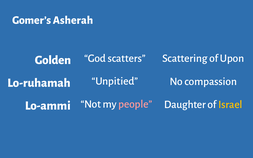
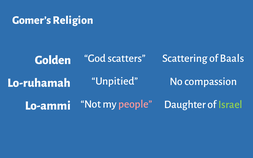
Asherah: Asherah -> Religion
Upon: Upon -> Baals
Israel colour: yellow -> light green
